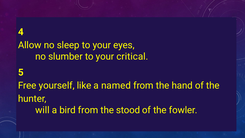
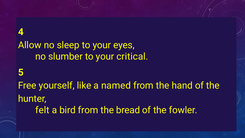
will: will -> felt
stood: stood -> bread
